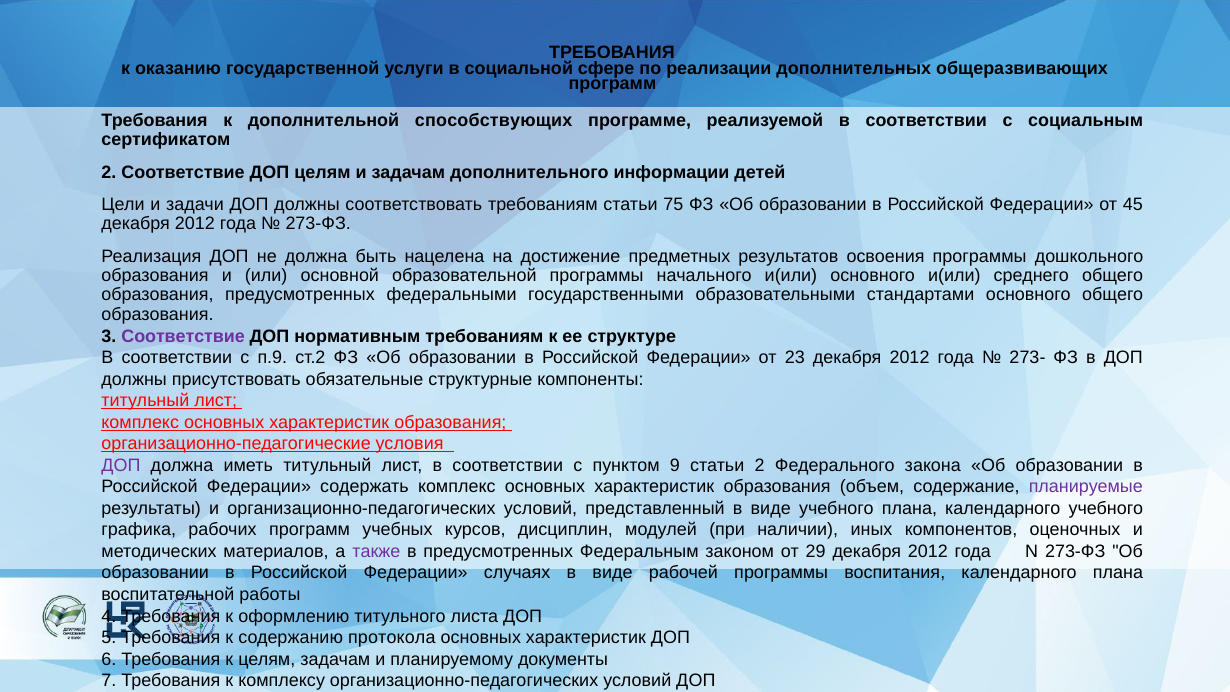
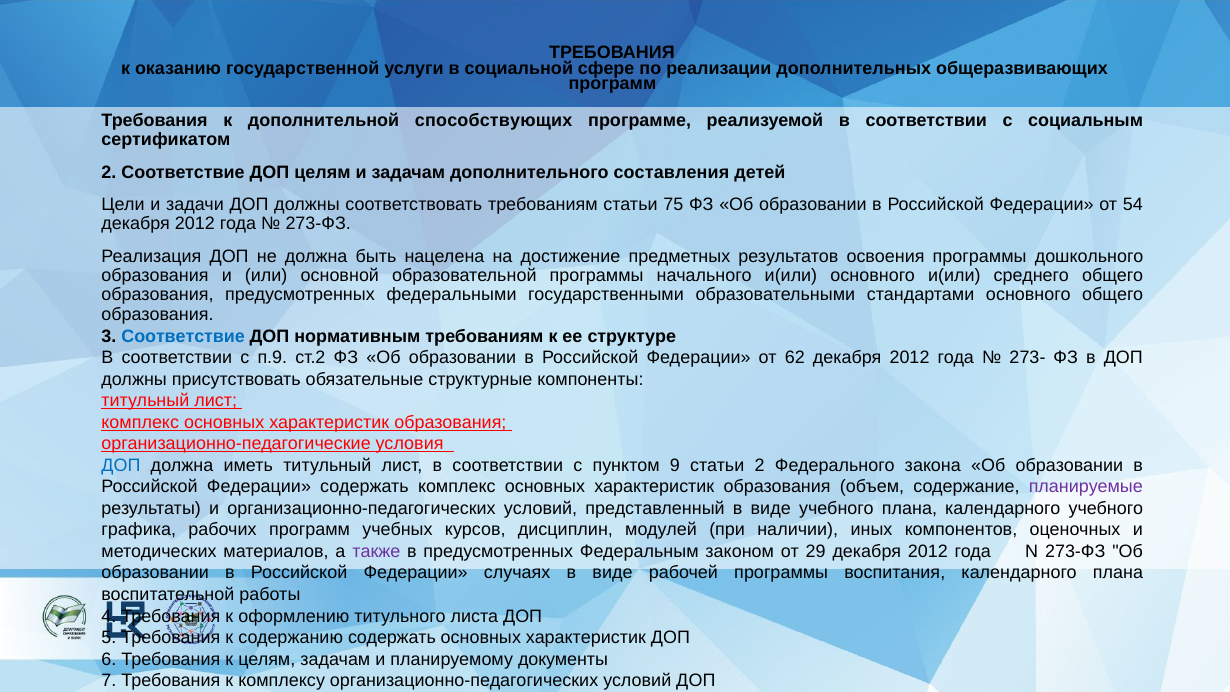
информации: информации -> составления
45: 45 -> 54
Соответствие at (183, 336) colour: purple -> blue
23: 23 -> 62
ДОП at (121, 465) colour: purple -> blue
содержанию протокола: протокола -> содержать
